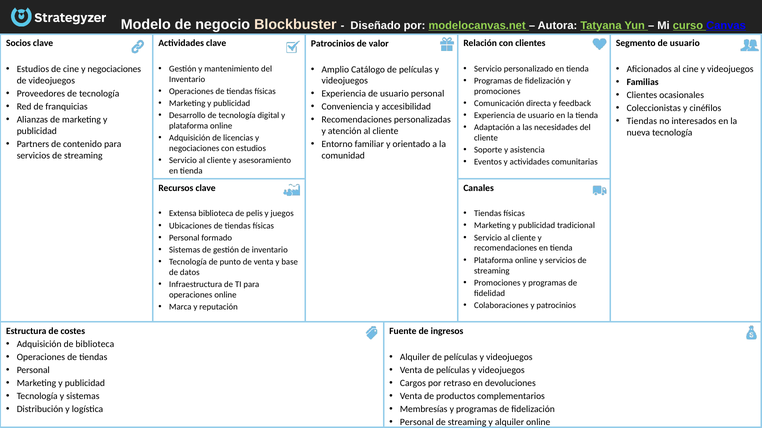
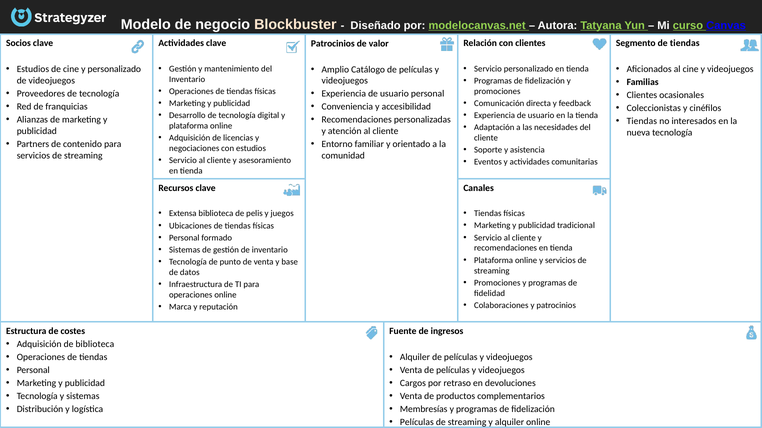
Segmento de usuario: usuario -> tiendas
cine y negociaciones: negociaciones -> personalizado
Personal at (417, 423): Personal -> Películas
